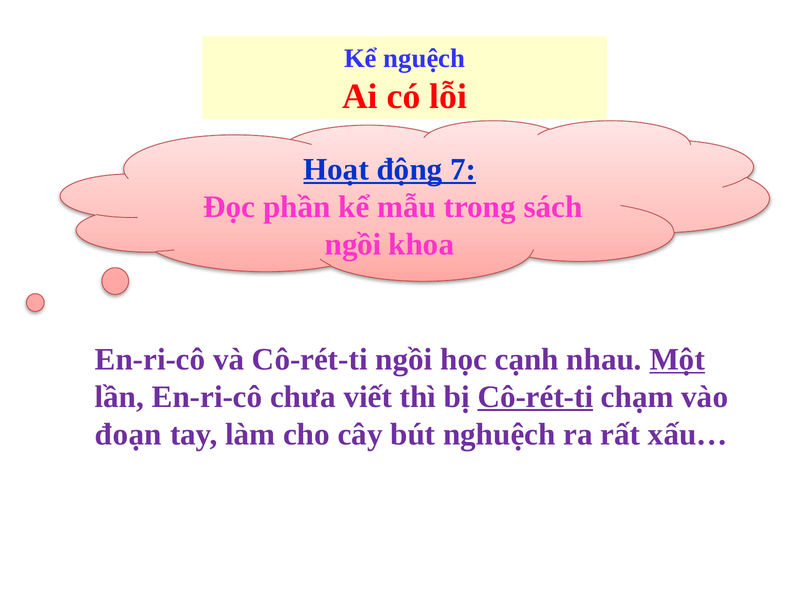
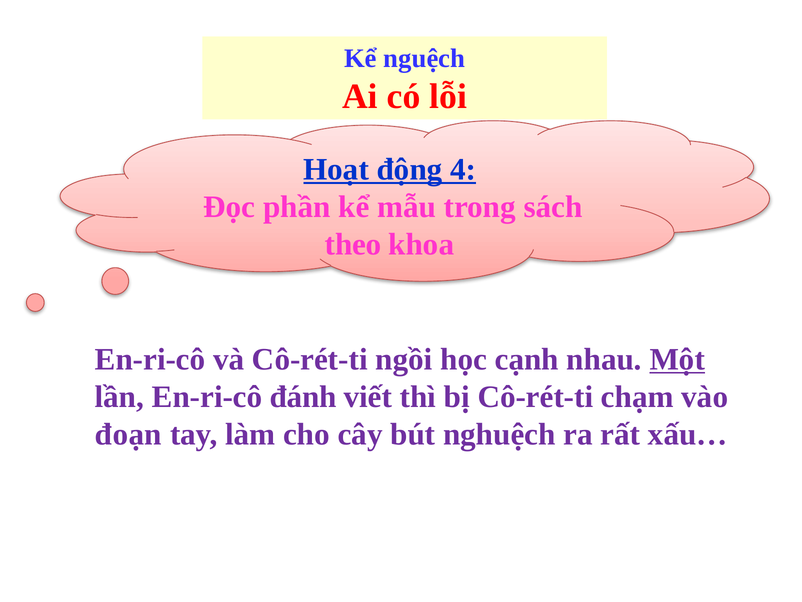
7: 7 -> 4
ngồi at (353, 244): ngồi -> theo
chưa: chưa -> đánh
Cô-rét-ti at (535, 396) underline: present -> none
